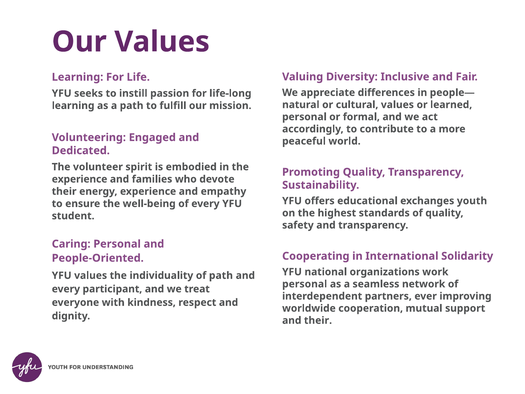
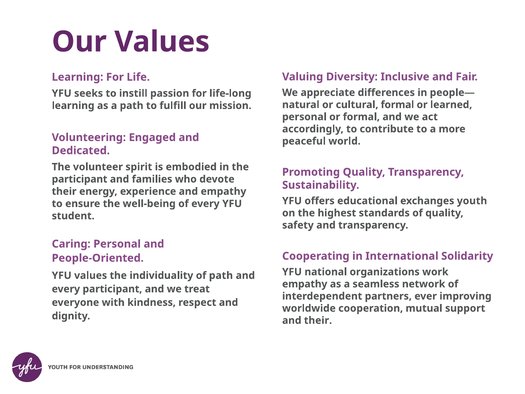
cultural values: values -> formal
experience at (80, 179): experience -> participant
personal at (305, 284): personal -> empathy
